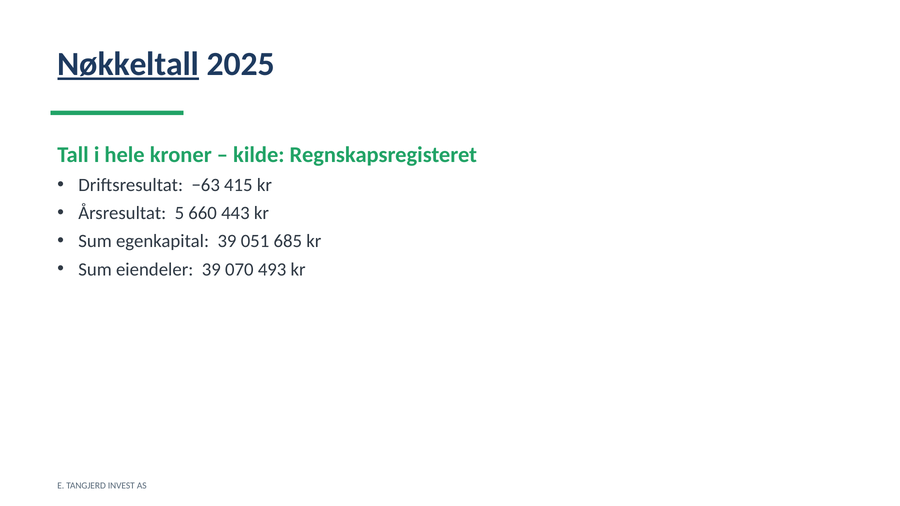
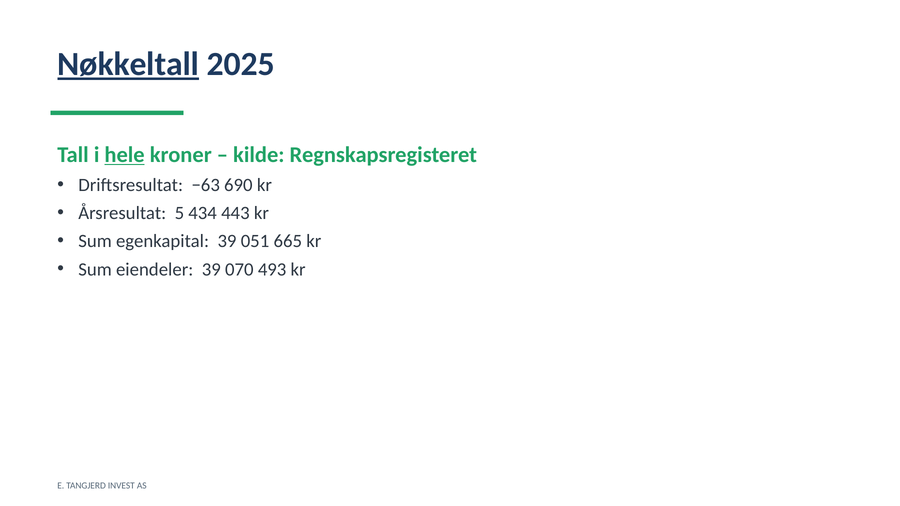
hele underline: none -> present
415: 415 -> 690
660: 660 -> 434
685: 685 -> 665
